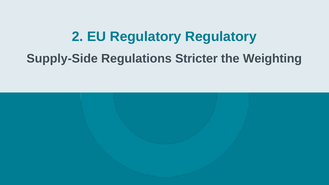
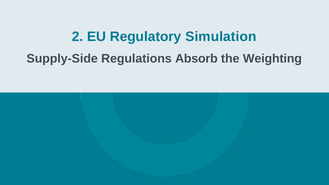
Regulatory Regulatory: Regulatory -> Simulation
Stricter: Stricter -> Absorb
